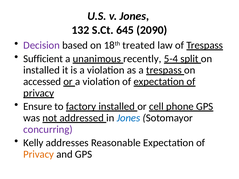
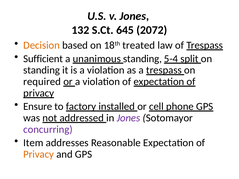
2090: 2090 -> 2072
Decision colour: purple -> orange
recently at (142, 59): recently -> standing
installed at (42, 70): installed -> standing
accessed: accessed -> required
Jones at (128, 118) colour: blue -> purple
Kelly: Kelly -> Item
